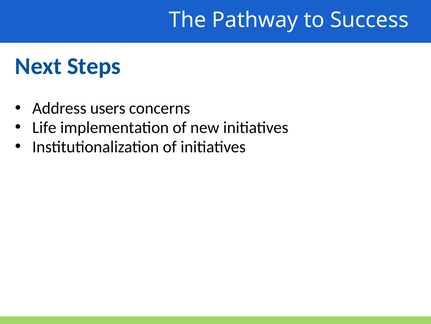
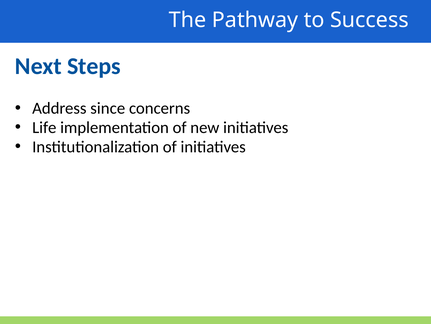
users: users -> since
